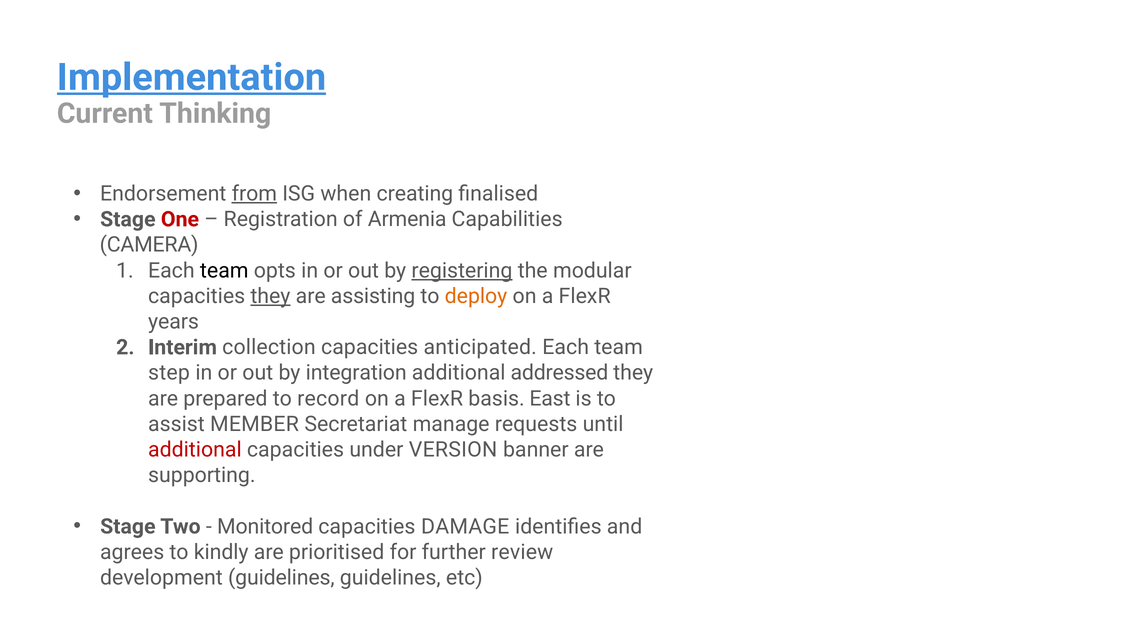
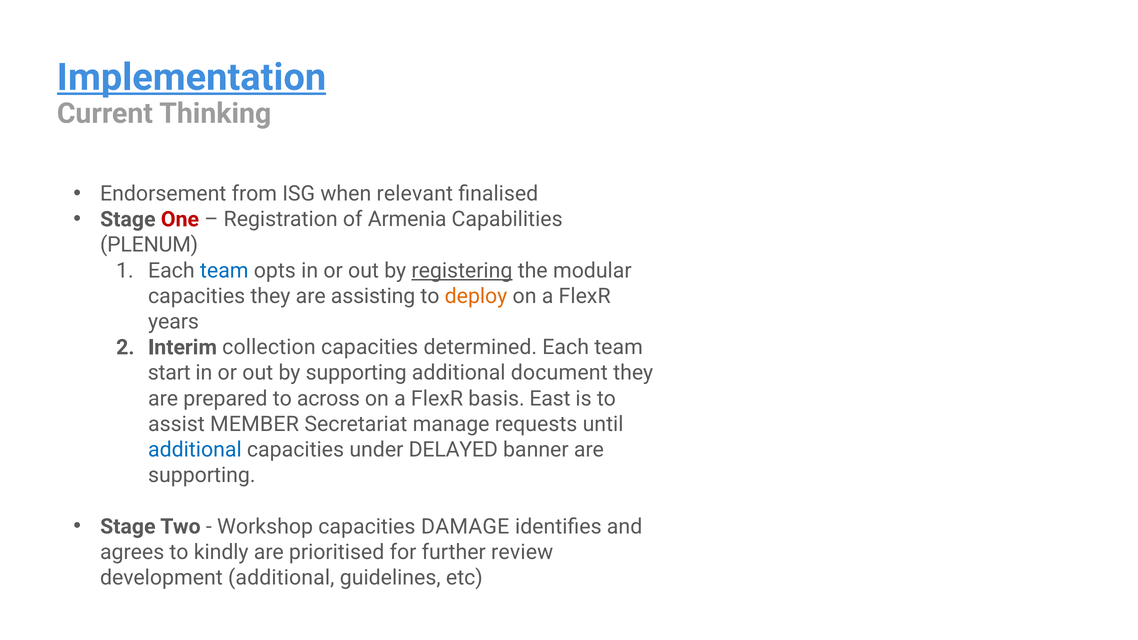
from underline: present -> none
creating: creating -> relevant
CAMERA: CAMERA -> PLENUM
team at (224, 271) colour: black -> blue
they at (270, 296) underline: present -> none
anticipated: anticipated -> determined
step: step -> start
by integration: integration -> supporting
addressed: addressed -> document
record: record -> across
additional at (195, 450) colour: red -> blue
VERSION: VERSION -> DELAYED
Monitored: Monitored -> Workshop
development guidelines: guidelines -> additional
